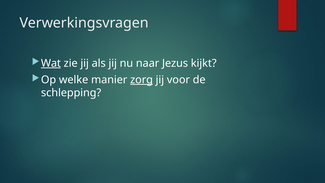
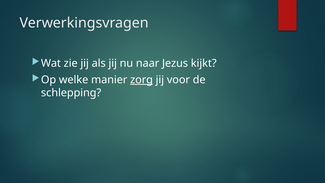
Wat underline: present -> none
